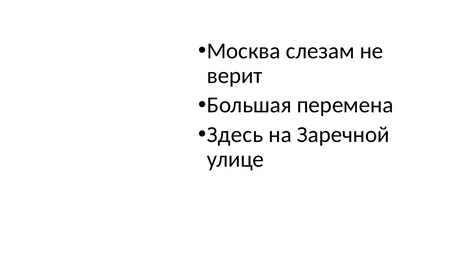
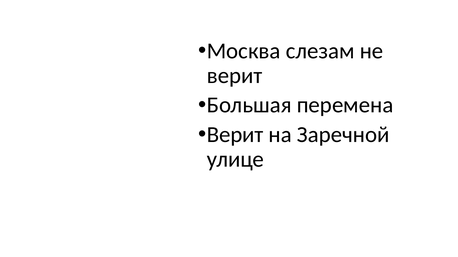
Здесь at (235, 135): Здесь -> Верит
